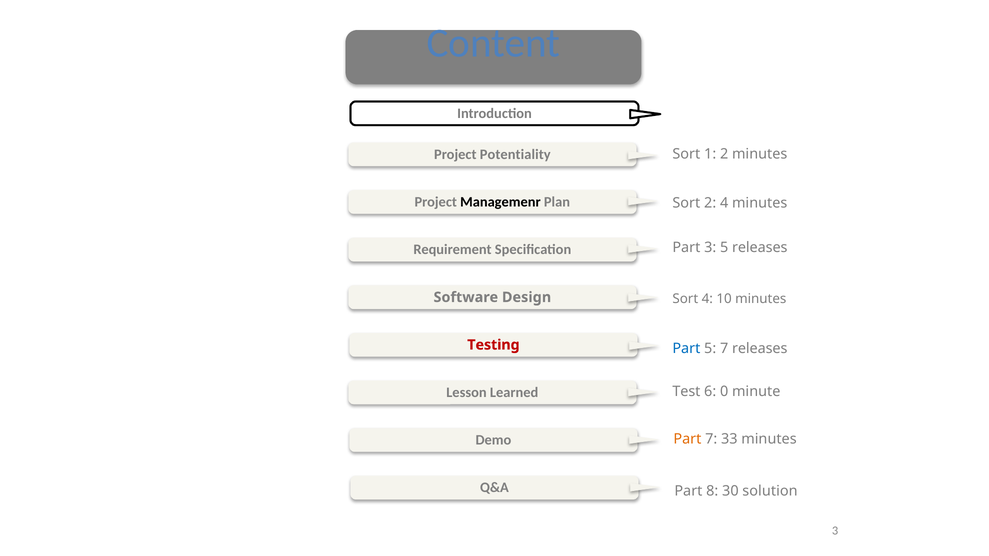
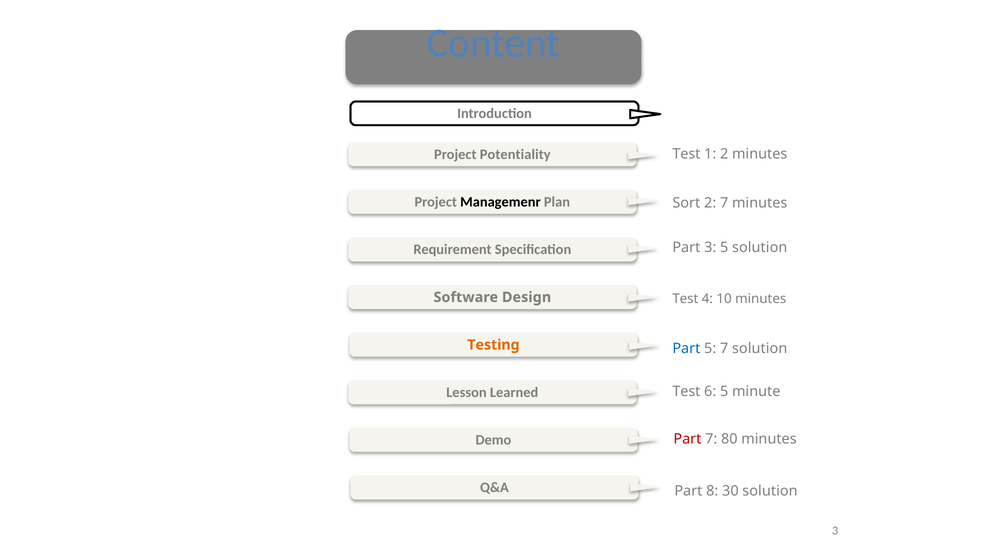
Sort at (686, 154): Sort -> Test
2 4: 4 -> 7
5 releases: releases -> solution
Design Sort: Sort -> Test
Testing colour: red -> orange
7 releases: releases -> solution
6 0: 0 -> 5
Part at (687, 439) colour: orange -> red
33: 33 -> 80
